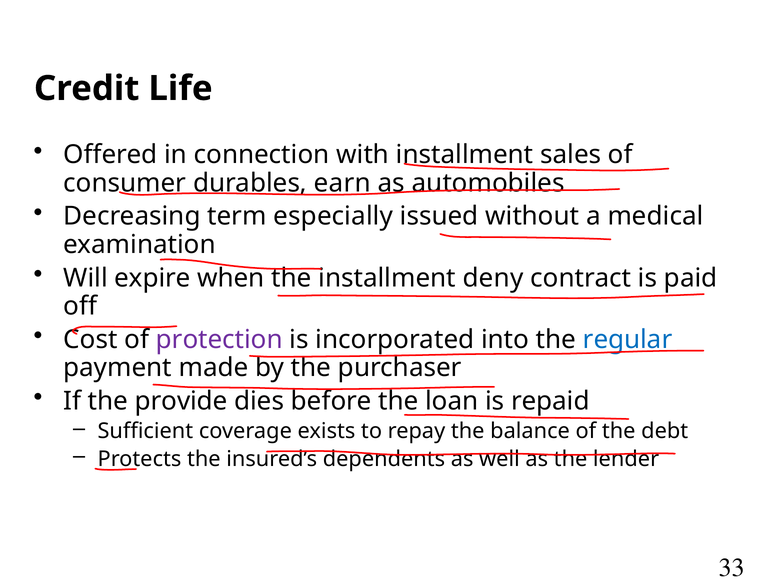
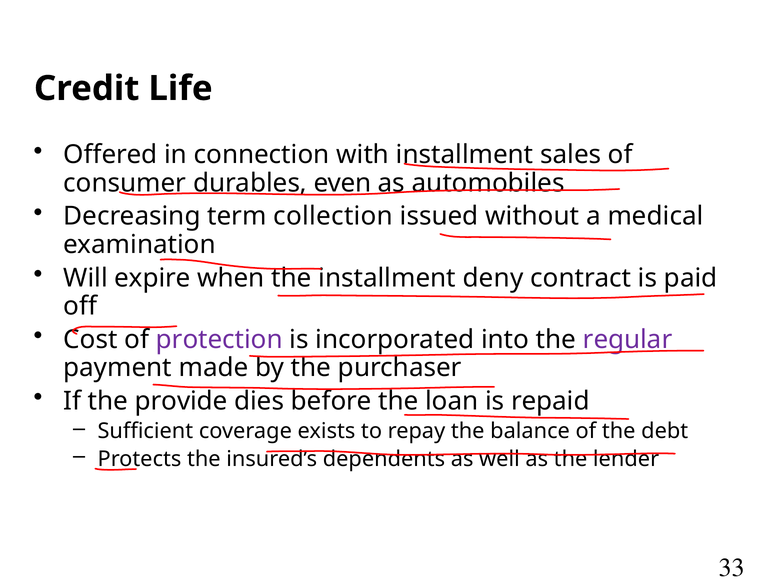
earn: earn -> even
especially: especially -> collection
regular colour: blue -> purple
